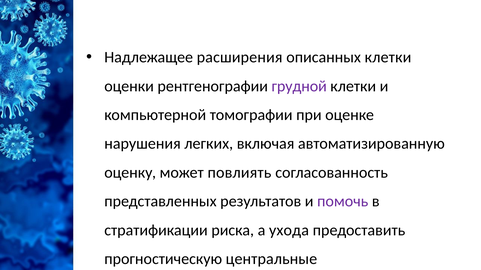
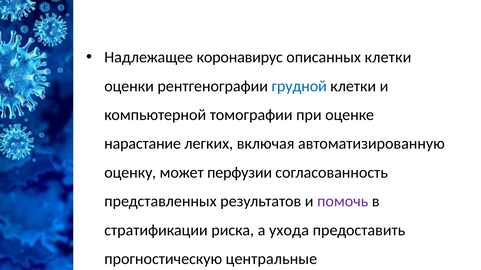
расширения: расширения -> коронавирус
грудной colour: purple -> blue
нарушения: нарушения -> нарастание
повлиять: повлиять -> перфузии
